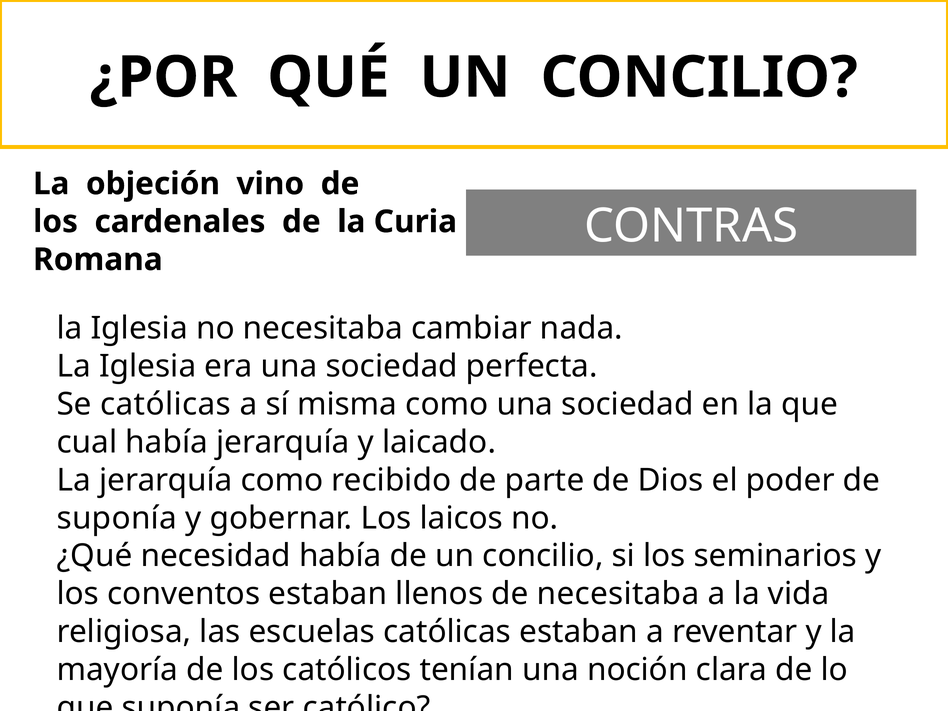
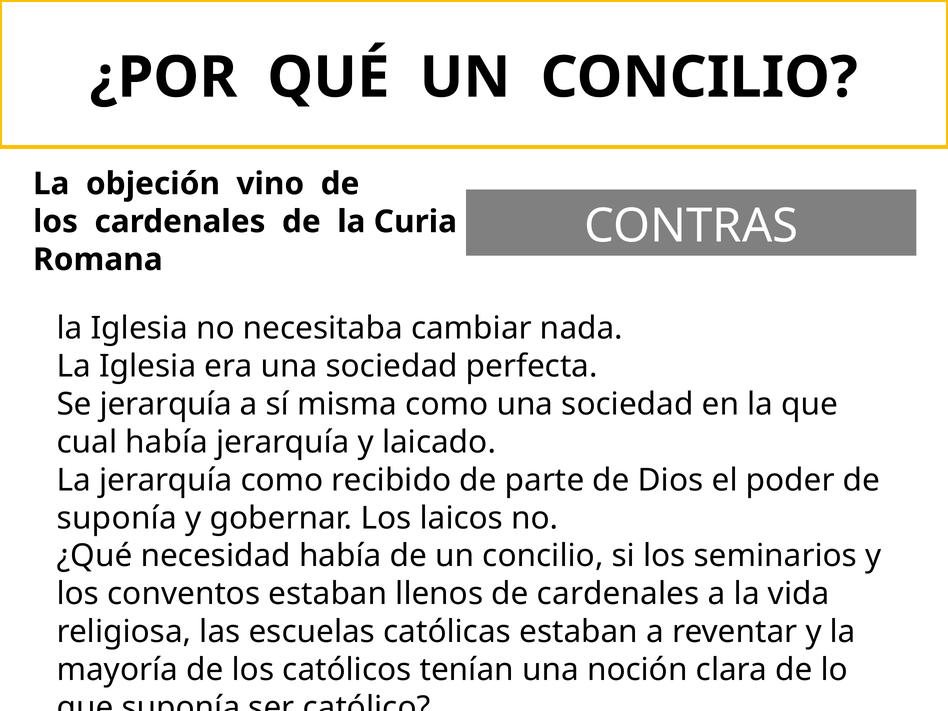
Se católicas: católicas -> jerarquía
de necesitaba: necesitaba -> cardenales
